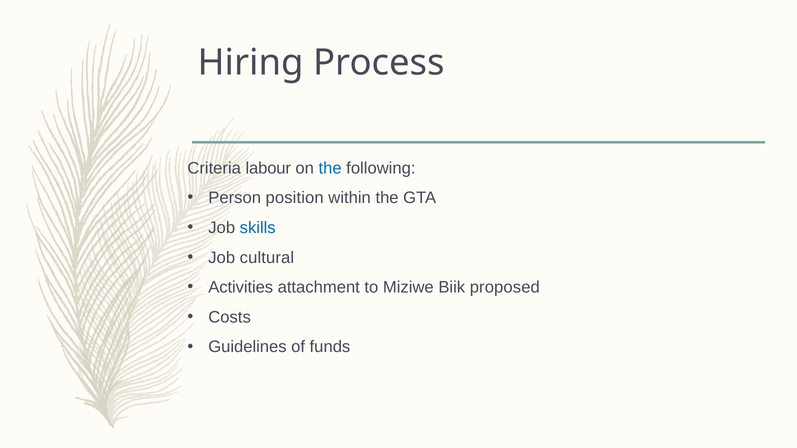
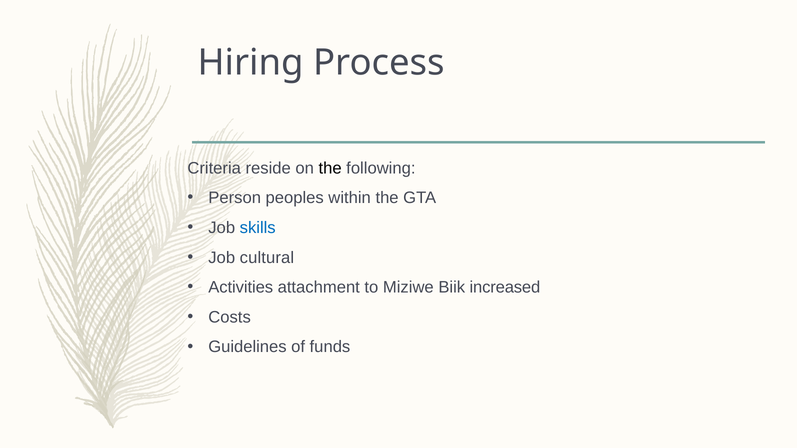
labour: labour -> reside
the at (330, 168) colour: blue -> black
position: position -> peoples
proposed: proposed -> increased
